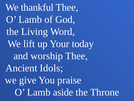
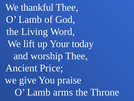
Idols: Idols -> Price
aside: aside -> arms
